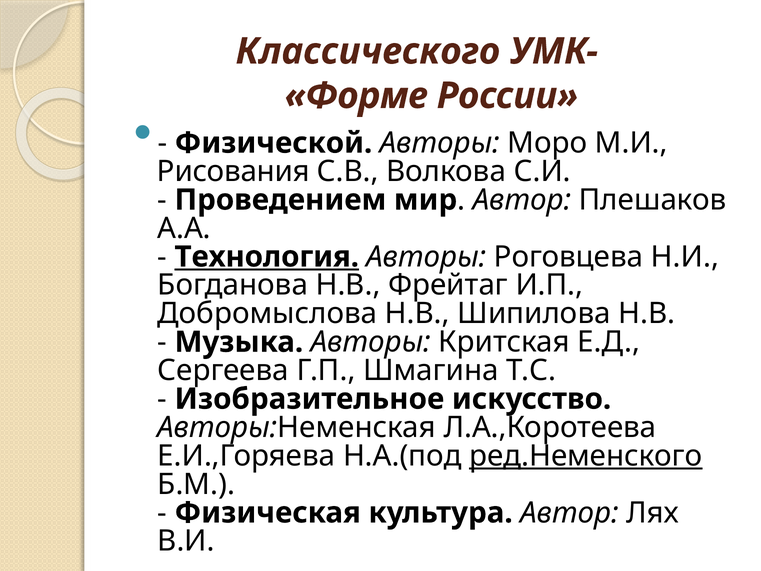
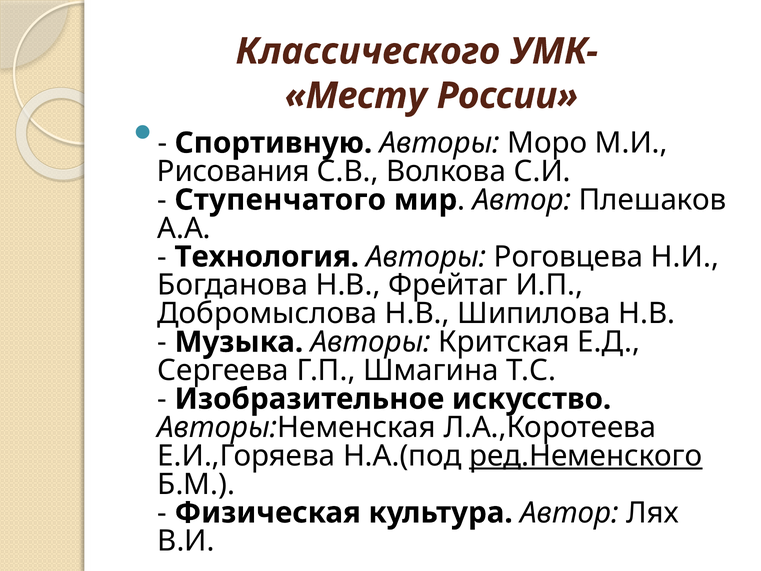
Форме: Форме -> Месту
Физической: Физической -> Спортивную
Проведением: Проведением -> Ступенчатого
Технология underline: present -> none
